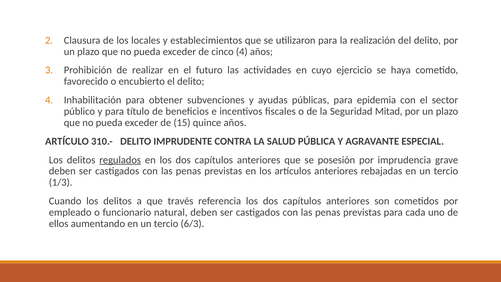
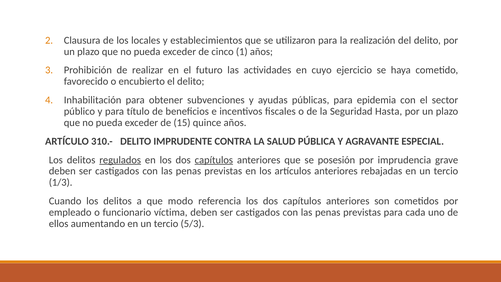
cinco 4: 4 -> 1
Mitad: Mitad -> Hasta
capítulos at (214, 160) underline: none -> present
través: través -> modo
natural: natural -> víctima
6/3: 6/3 -> 5/3
